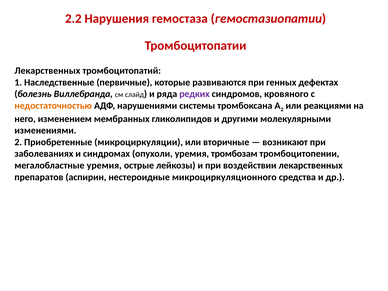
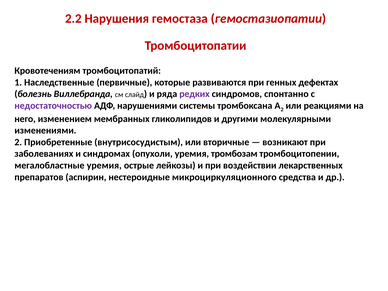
Лекарственных at (47, 71): Лекарственных -> Кровотечениям
кровяного: кровяного -> спонтанно
недостаточностью colour: orange -> purple
микроциркуляции: микроциркуляции -> внутрисосудистым
